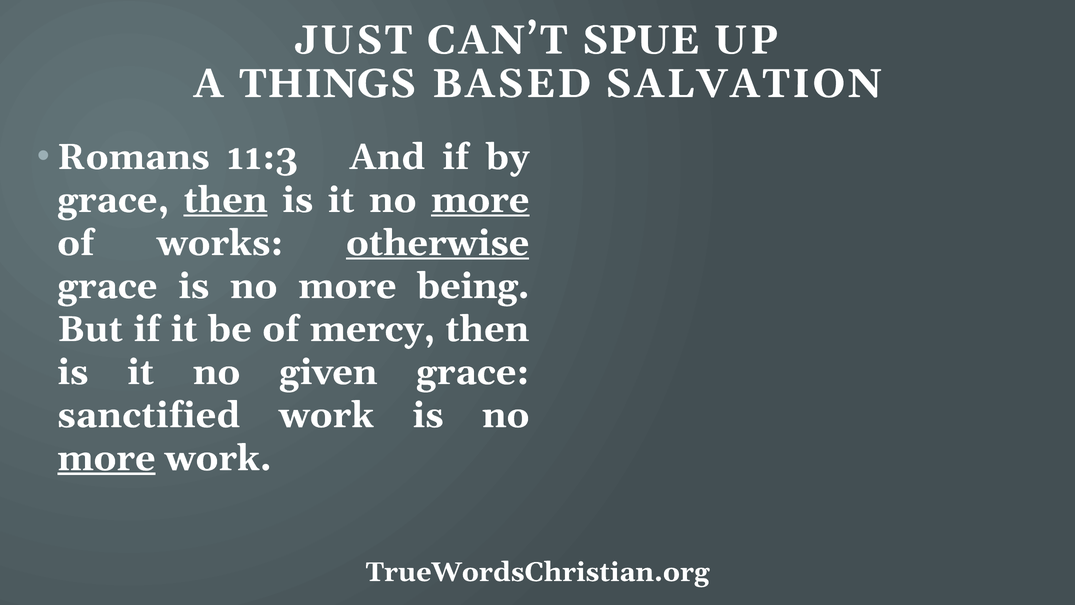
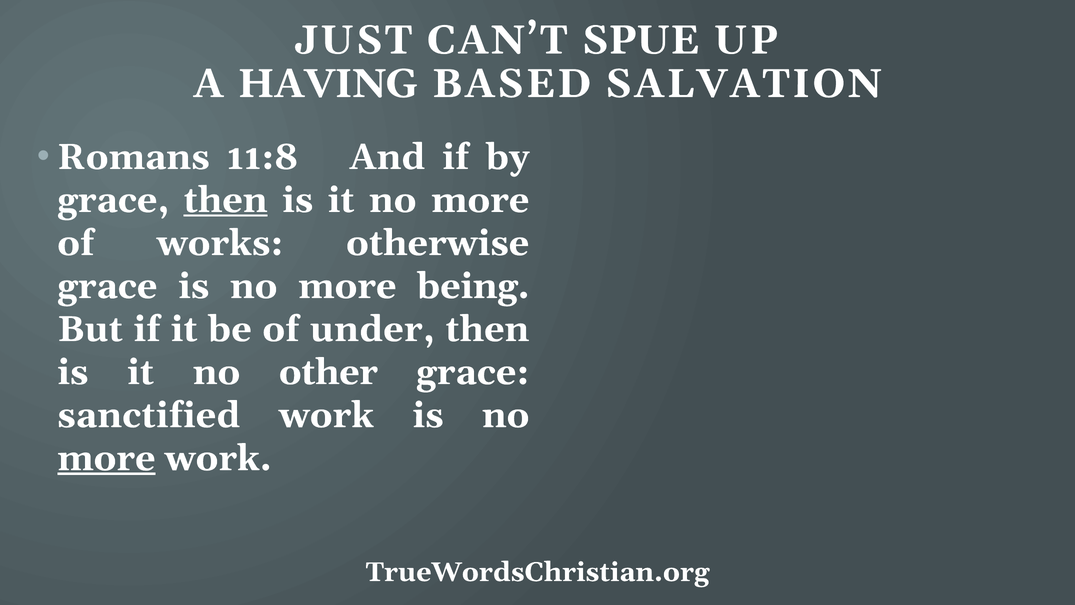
THINGS: THINGS -> HAVING
11:3: 11:3 -> 11:8
more at (480, 200) underline: present -> none
otherwise underline: present -> none
mercy: mercy -> under
given: given -> other
